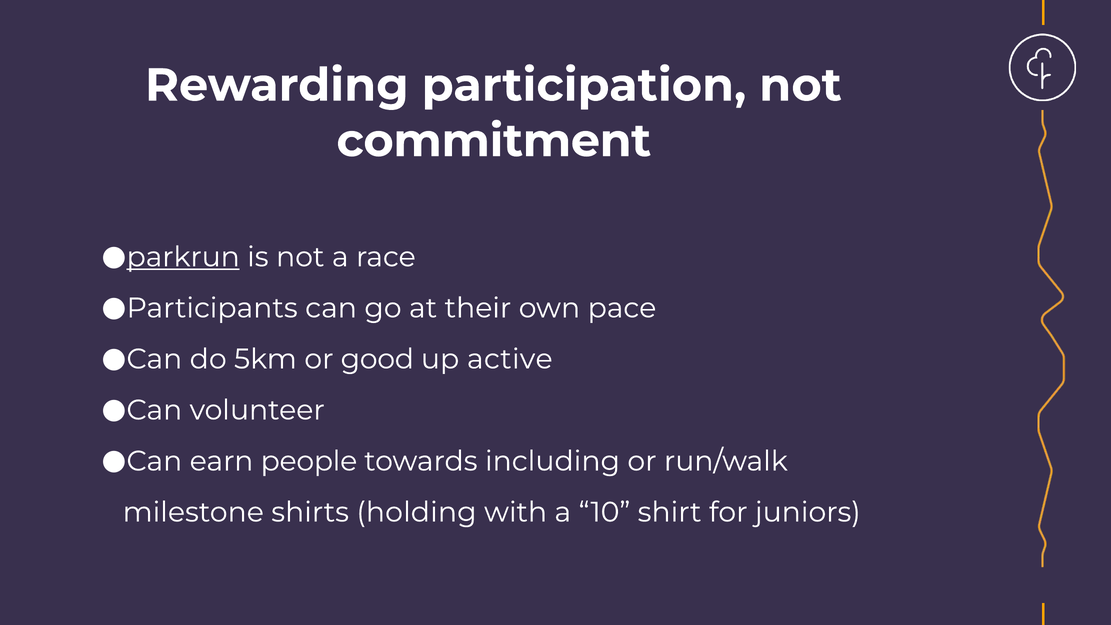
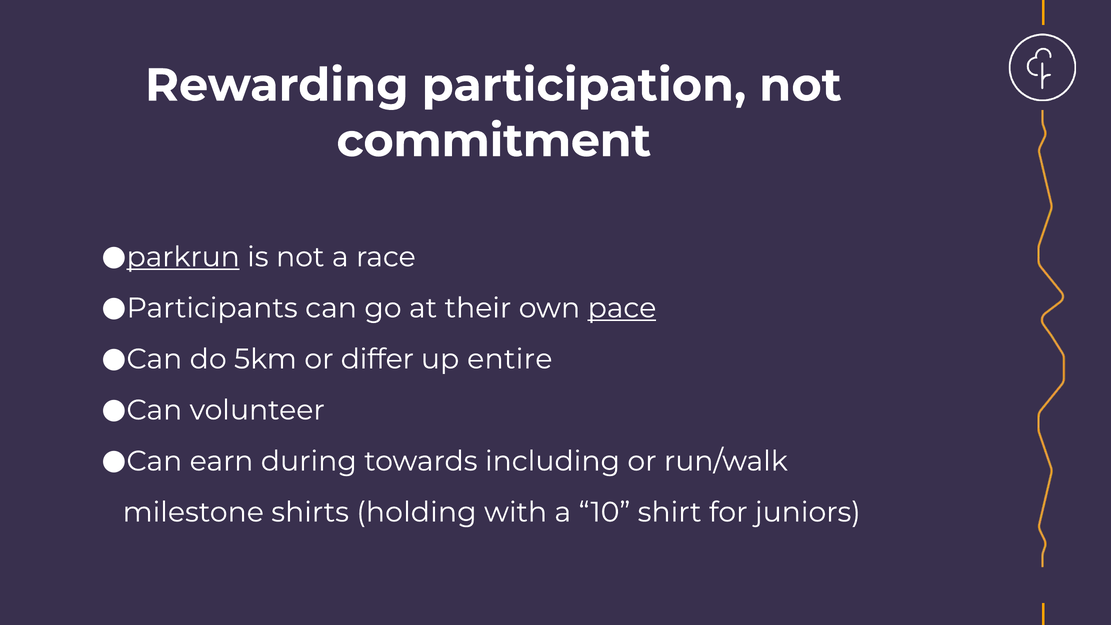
pace underline: none -> present
good: good -> differ
active: active -> entire
people: people -> during
